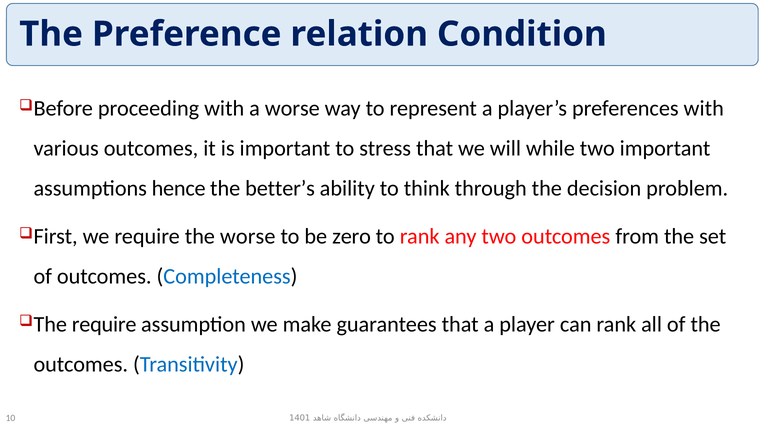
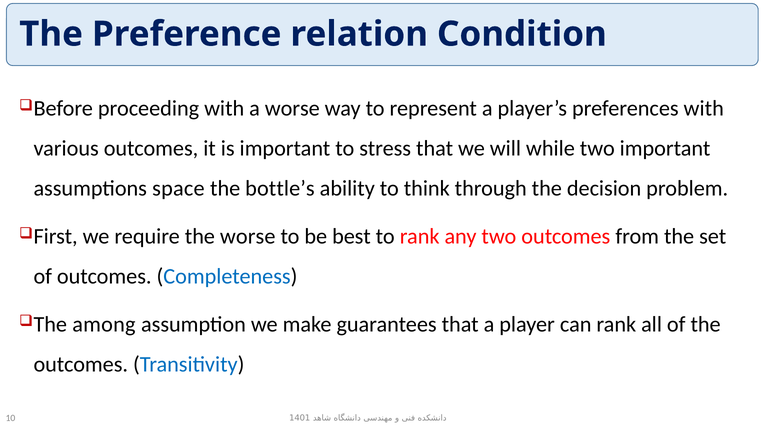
hence: hence -> space
better’s: better’s -> bottle’s
zero: zero -> best
require at (104, 324): require -> among
